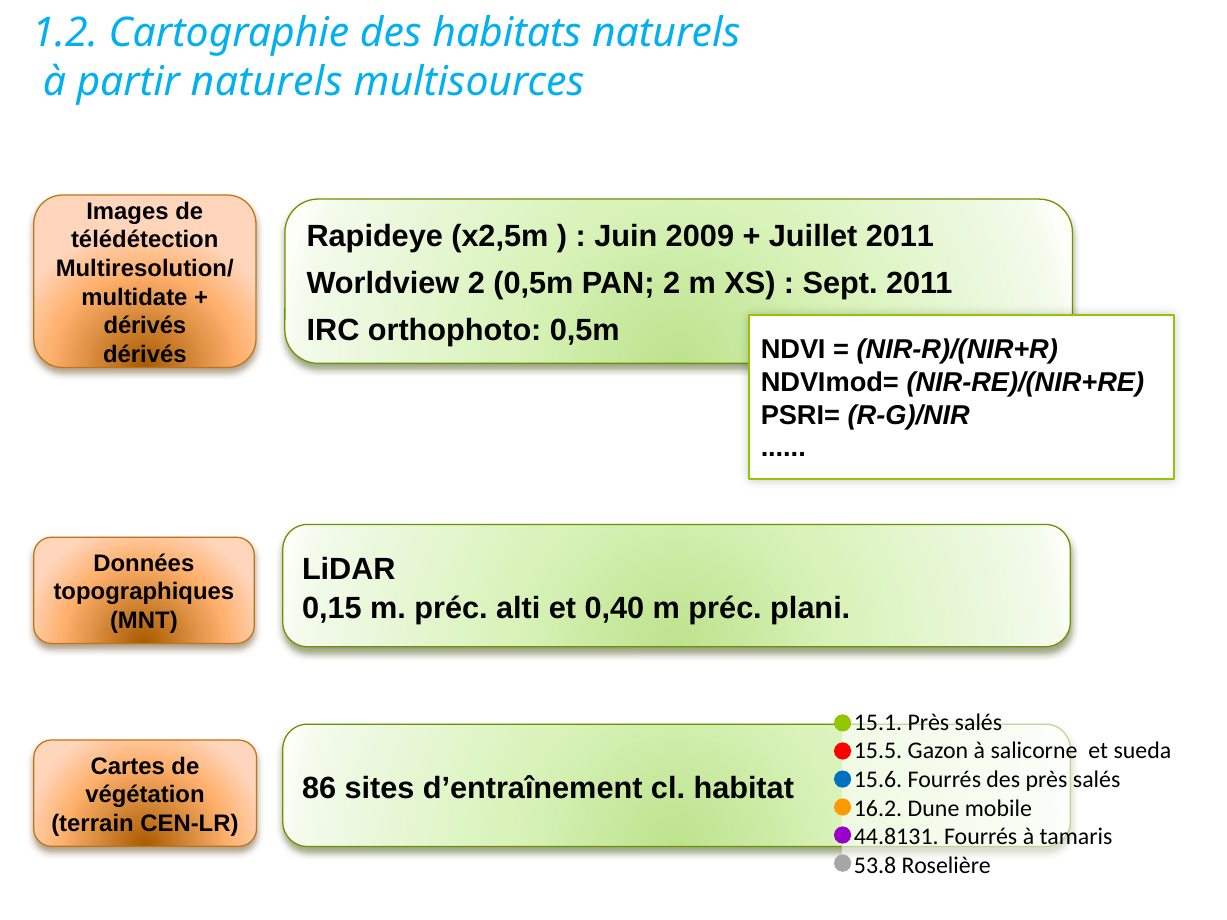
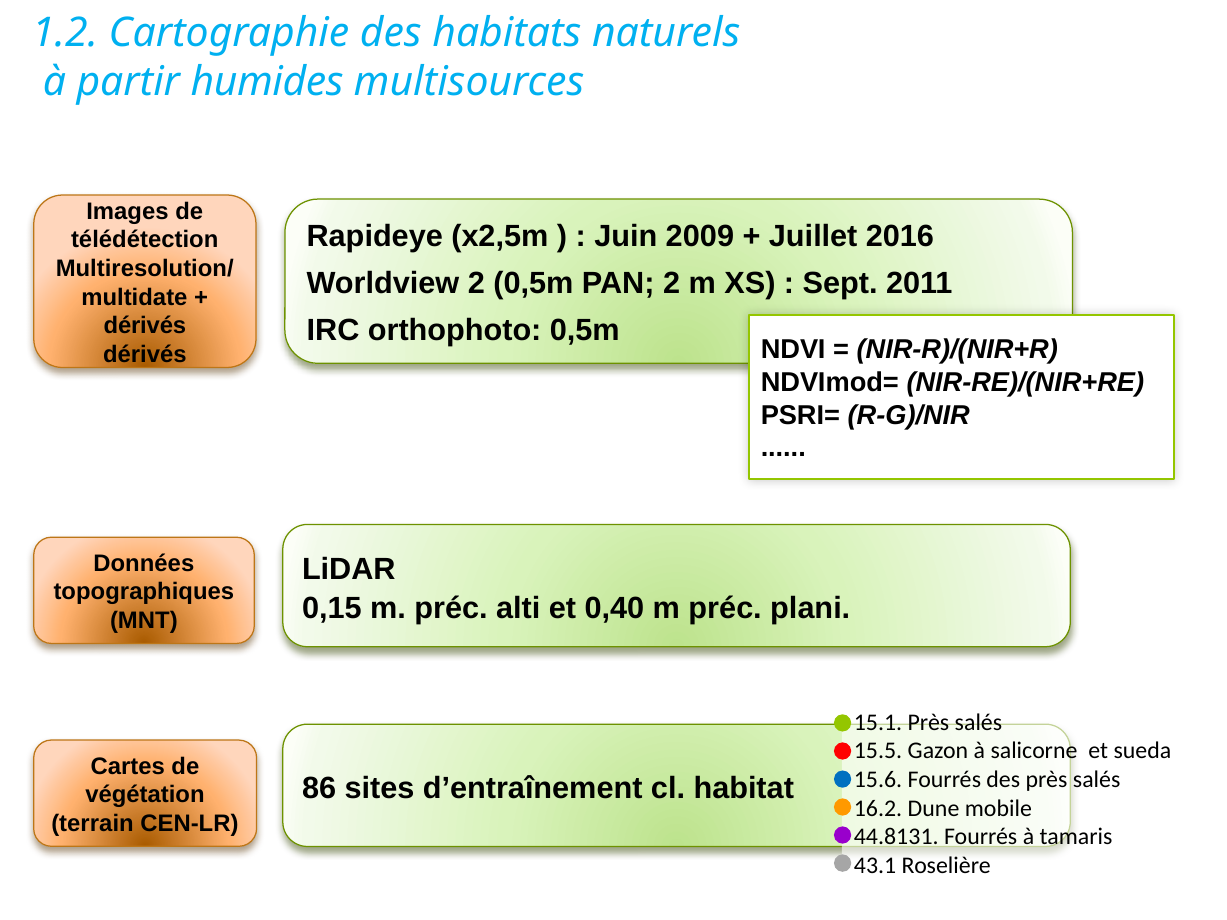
partir naturels: naturels -> humides
Juillet 2011: 2011 -> 2016
53.8: 53.8 -> 43.1
